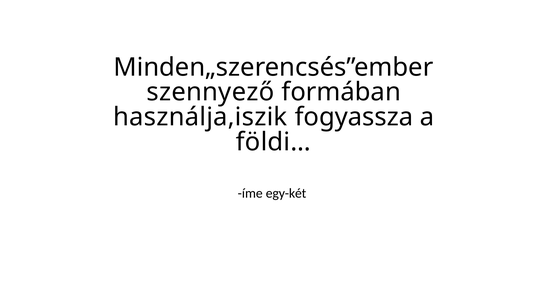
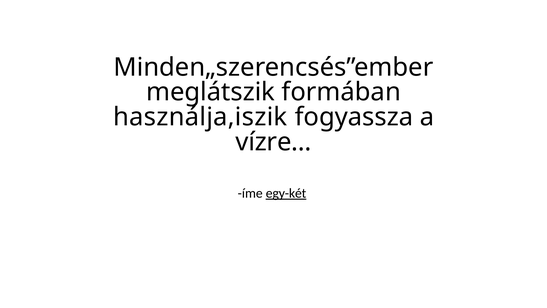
szennyező: szennyező -> meglátszik
földi…: földi… -> vízre…
egy-két underline: none -> present
